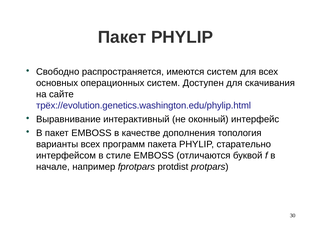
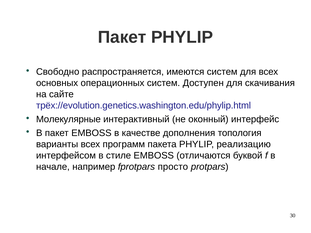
Выравнивание: Выравнивание -> Молекулярные
старательно: старательно -> реализацию
protdist: protdist -> просто
